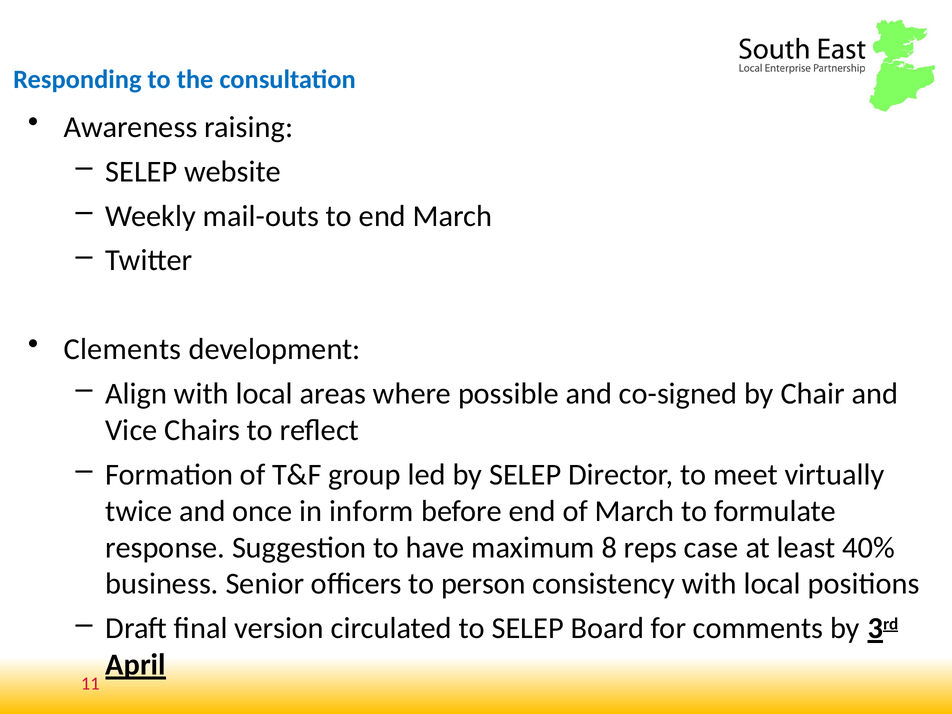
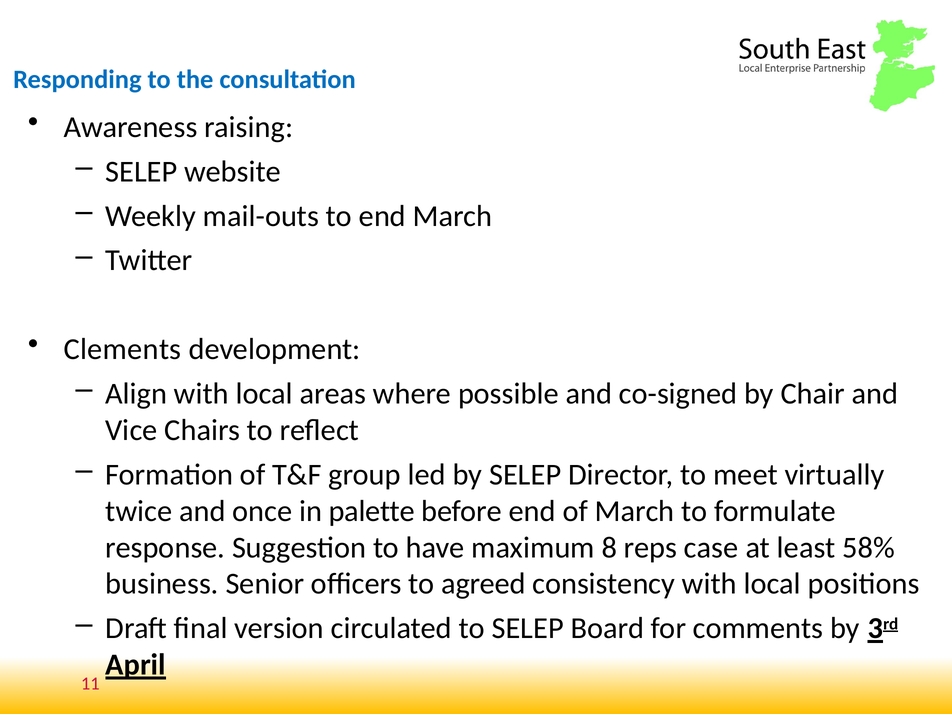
inform: inform -> palette
40%: 40% -> 58%
person: person -> agreed
